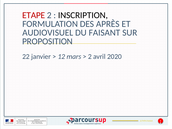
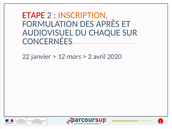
INSCRIPTION colour: black -> orange
FAISANT: FAISANT -> CHAQUE
PROPOSITION: PROPOSITION -> CONCERNÉES
